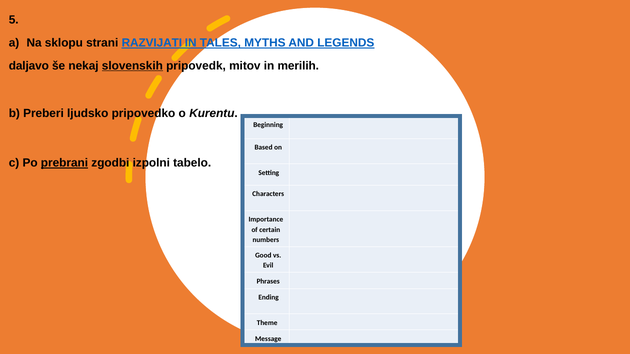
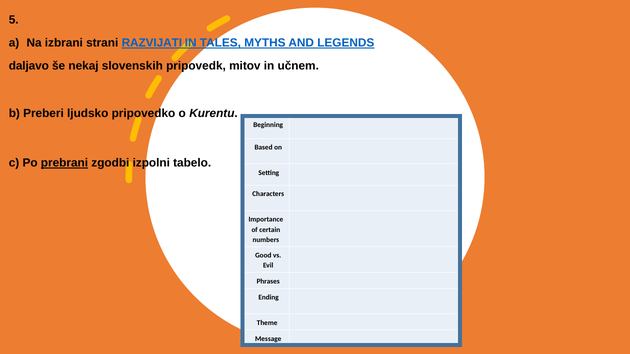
sklopu: sklopu -> izbrani
slovenskih underline: present -> none
merilih: merilih -> učnem
